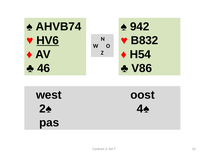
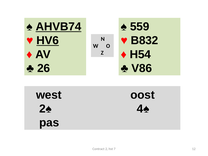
AHVB74 underline: none -> present
942: 942 -> 559
46: 46 -> 26
